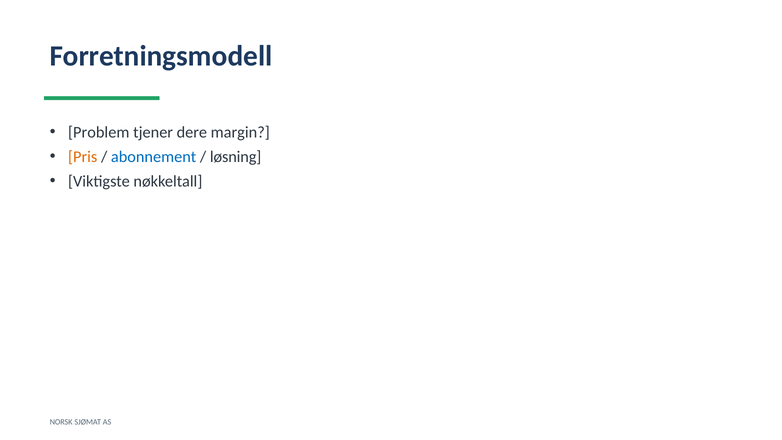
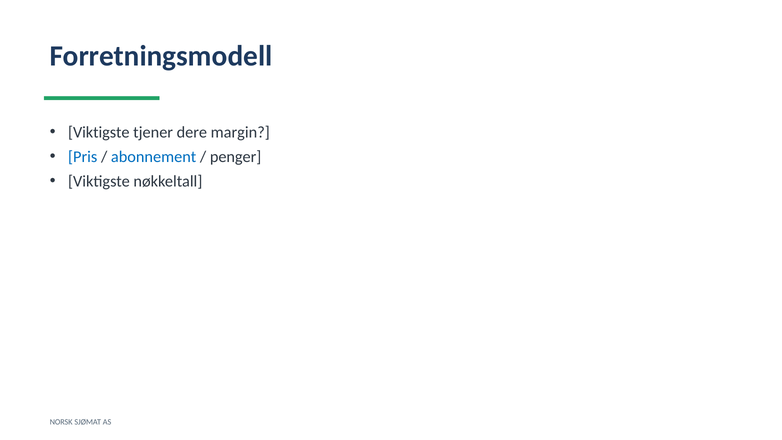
Problem at (99, 132): Problem -> Viktigste
Pris colour: orange -> blue
løsning: løsning -> penger
